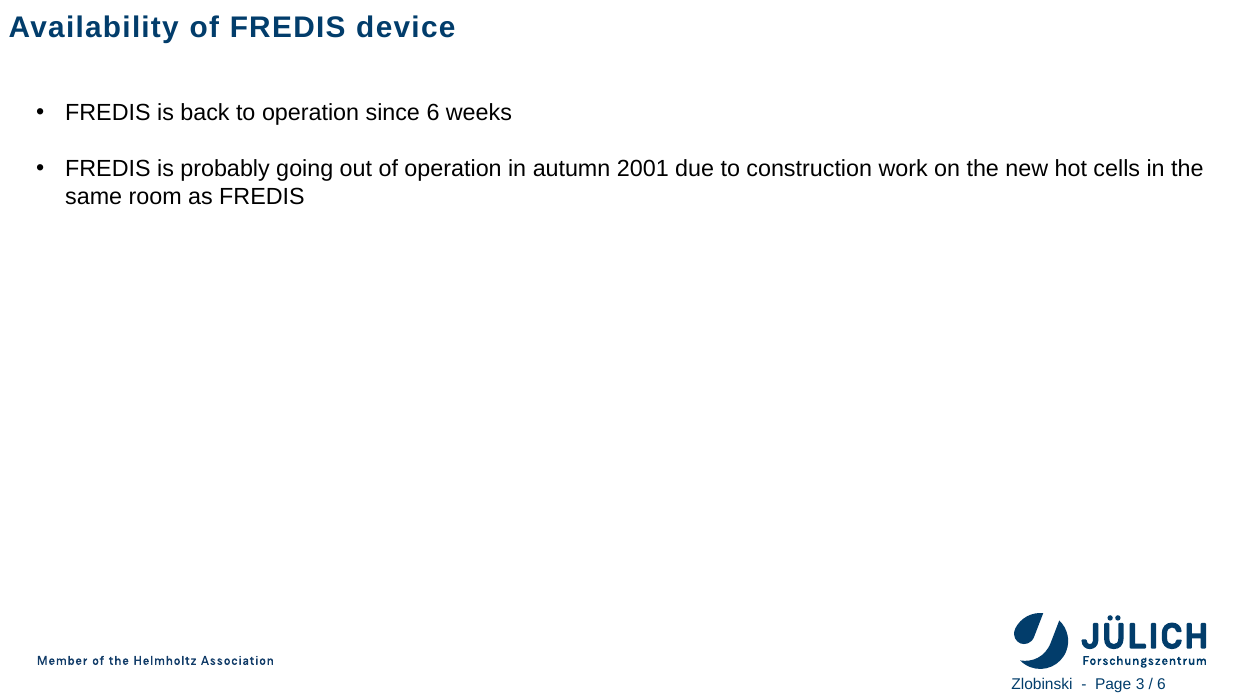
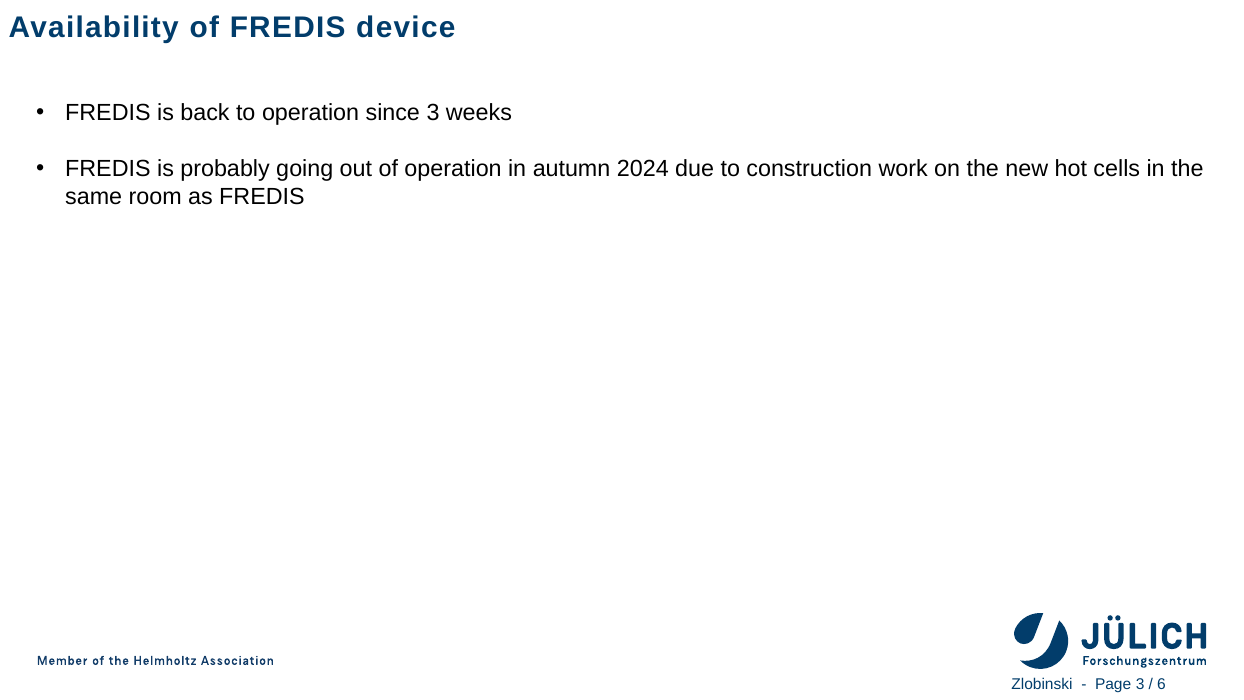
since 6: 6 -> 3
2001: 2001 -> 2024
